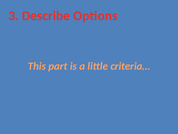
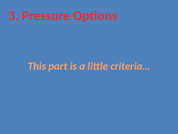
Describe: Describe -> Pressure
